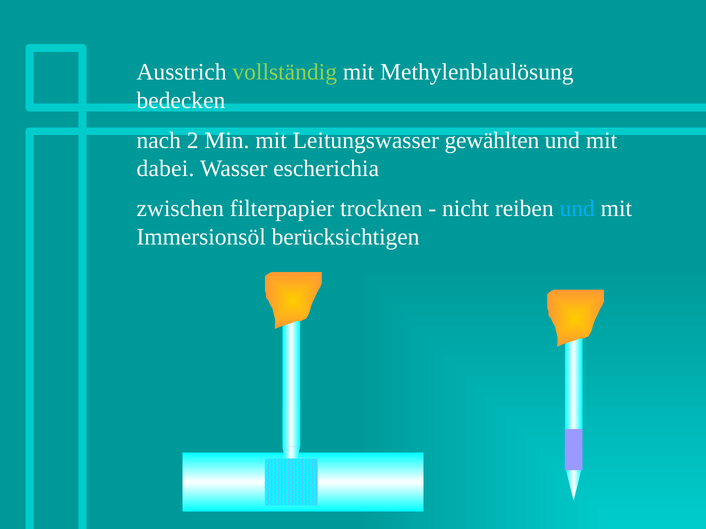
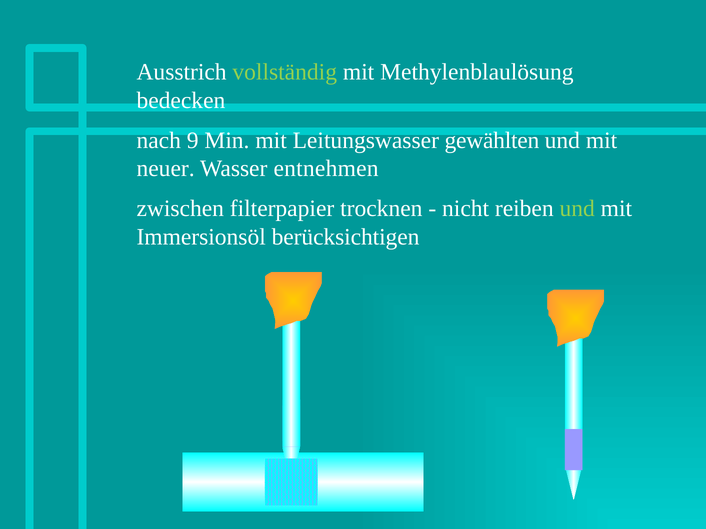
2: 2 -> 9
dabei: dabei -> neuer
escherichia: escherichia -> entnehmen
und at (577, 209) colour: light blue -> light green
